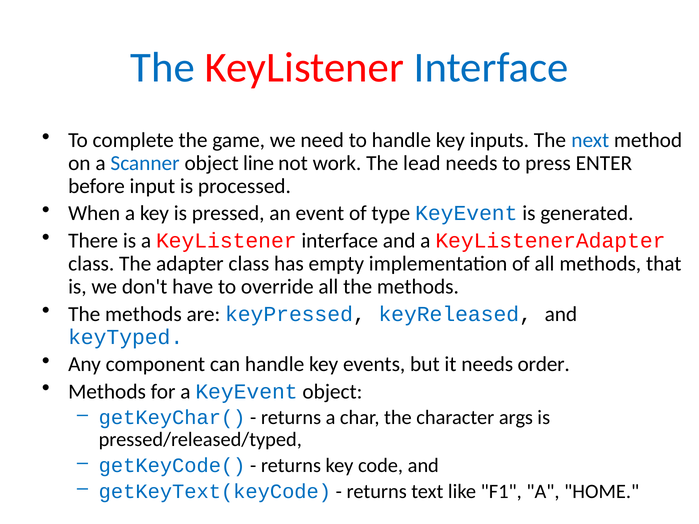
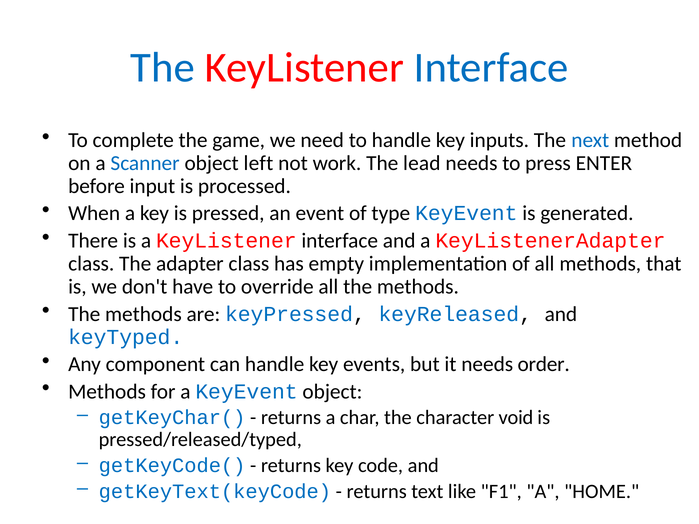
line: line -> left
args: args -> void
